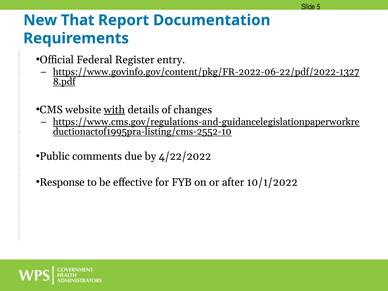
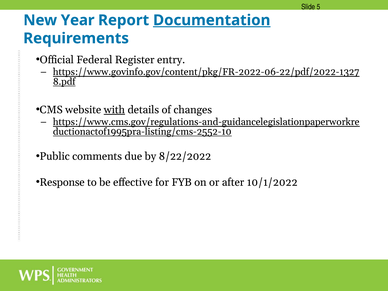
That: That -> Year
Documentation underline: none -> present
4/22/2022: 4/22/2022 -> 8/22/2022
